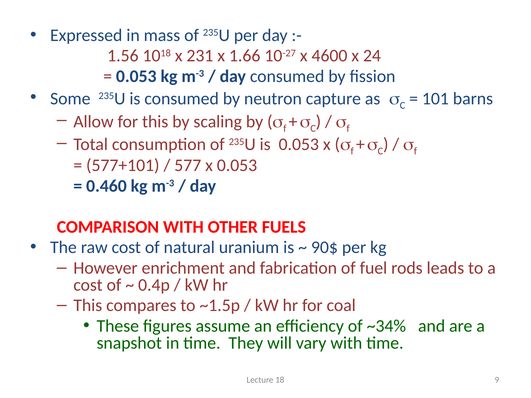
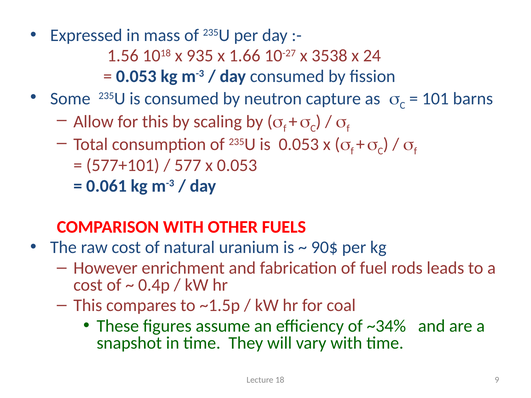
231: 231 -> 935
4600: 4600 -> 3538
0.460: 0.460 -> 0.061
